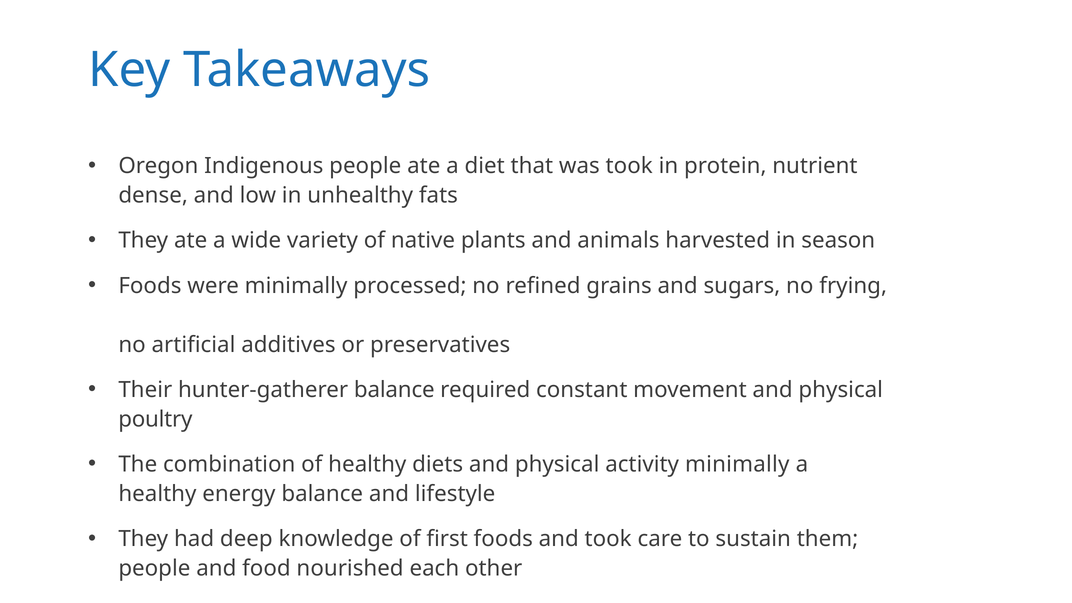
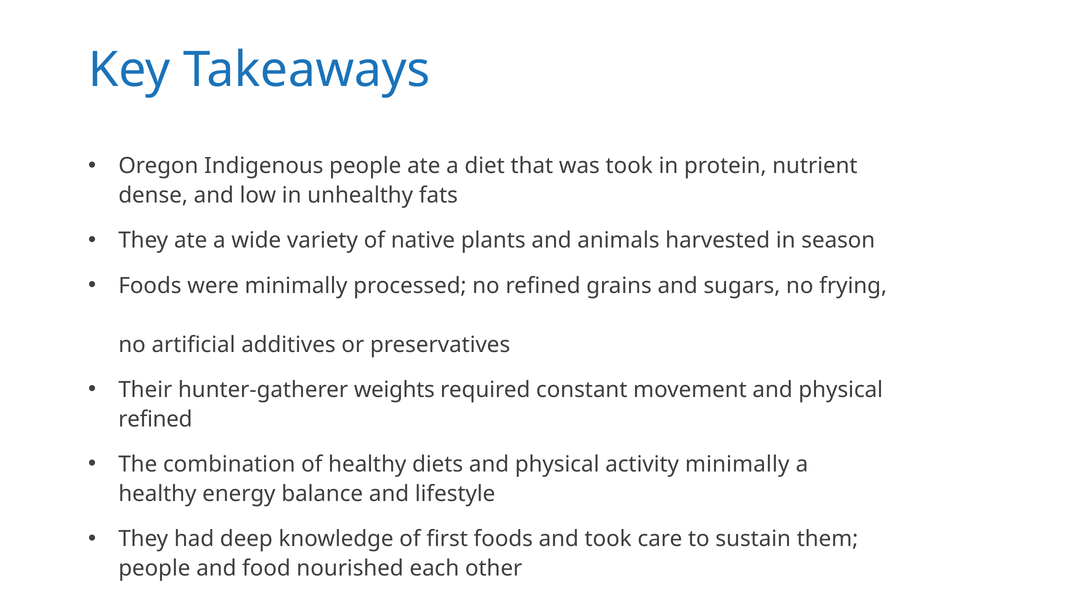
hunter-gatherer balance: balance -> weights
poultry at (155, 419): poultry -> refined
